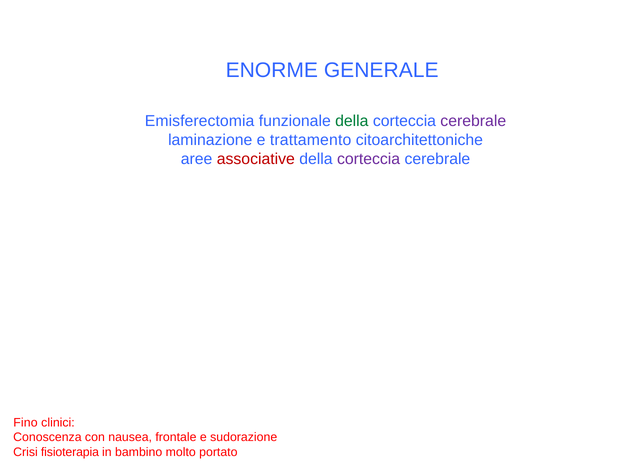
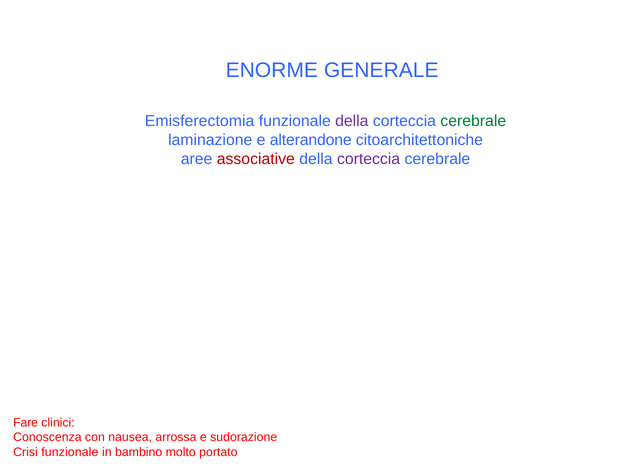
della at (352, 121) colour: green -> purple
cerebrale at (473, 121) colour: purple -> green
trattamento: trattamento -> alterandone
Fino: Fino -> Fare
frontale: frontale -> arrossa
Crisi fisioterapia: fisioterapia -> funzionale
